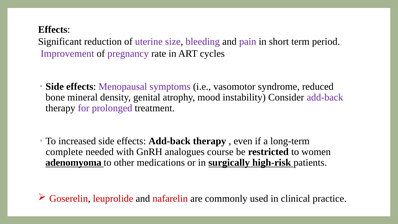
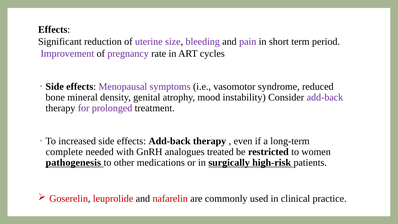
course: course -> treated
adenomyoma: adenomyoma -> pathogenesis
